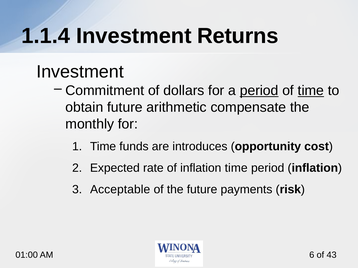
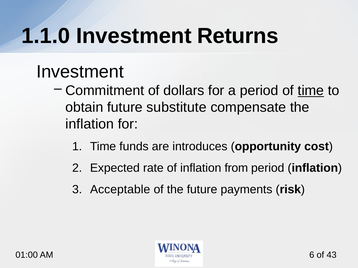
1.1.4: 1.1.4 -> 1.1.0
period at (259, 91) underline: present -> none
arithmetic: arithmetic -> substitute
monthly at (90, 124): monthly -> inflation
inflation time: time -> from
